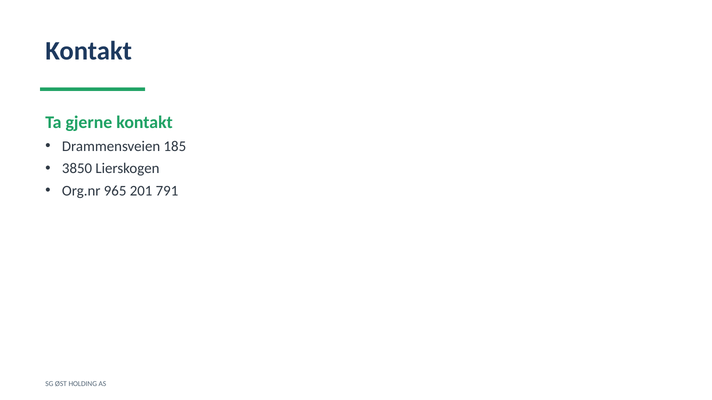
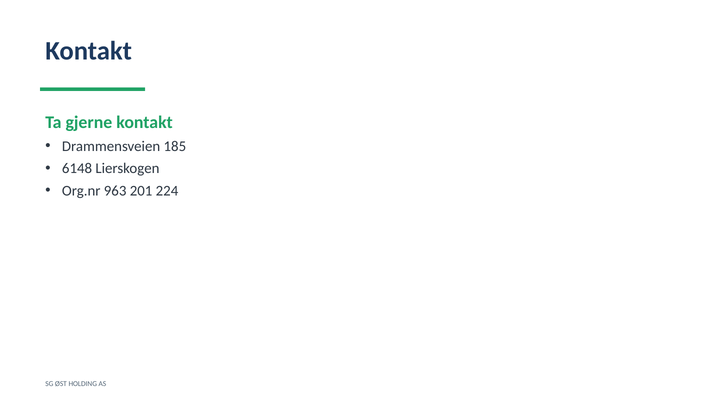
3850: 3850 -> 6148
965: 965 -> 963
791: 791 -> 224
